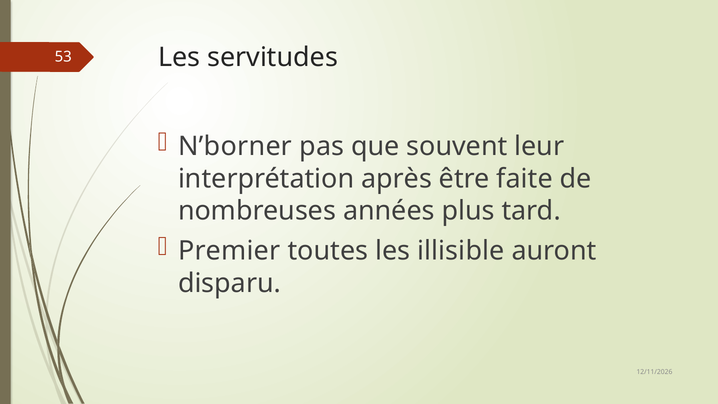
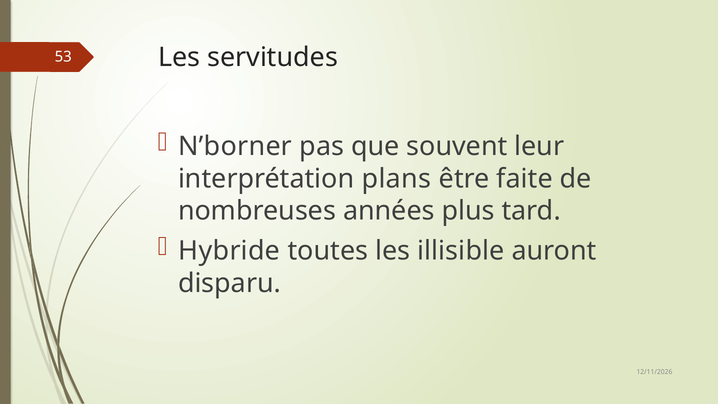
après: après -> plans
Premier: Premier -> Hybride
